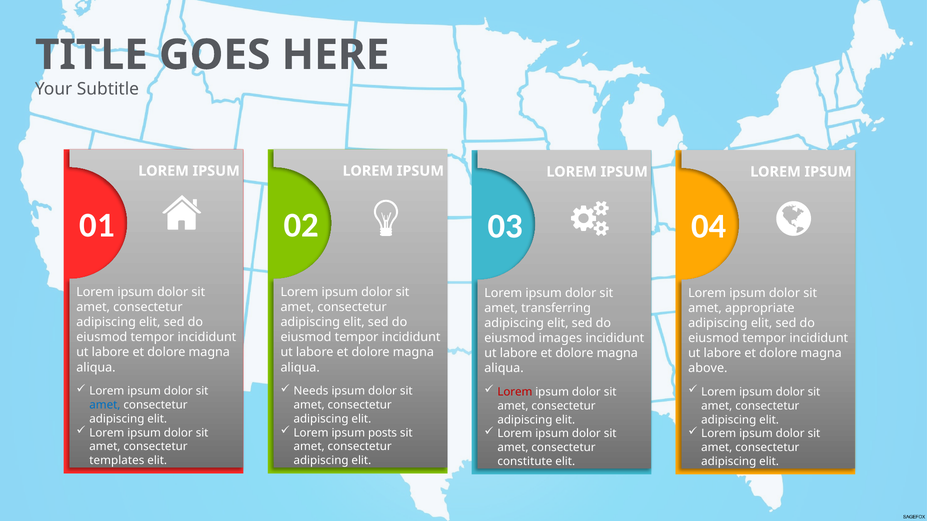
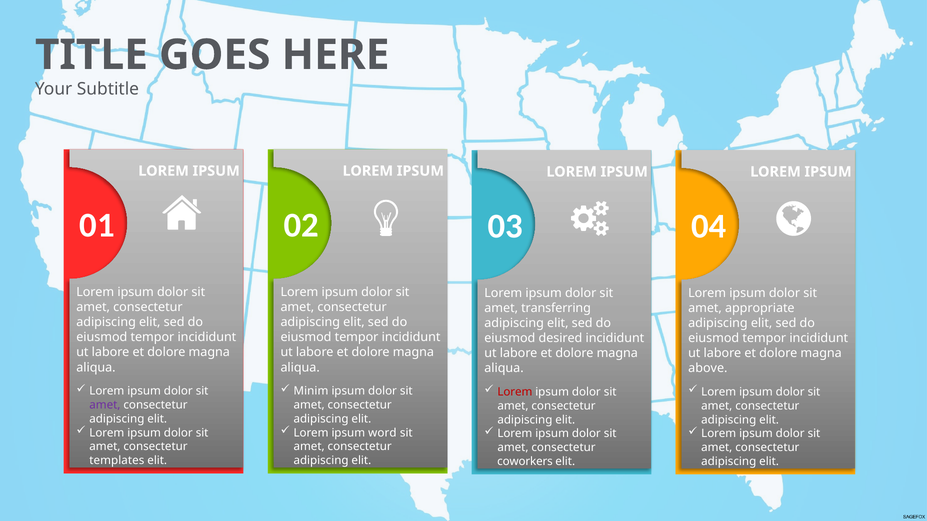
images: images -> desired
Needs: Needs -> Minim
amet at (105, 405) colour: blue -> purple
posts: posts -> word
constitute: constitute -> coworkers
